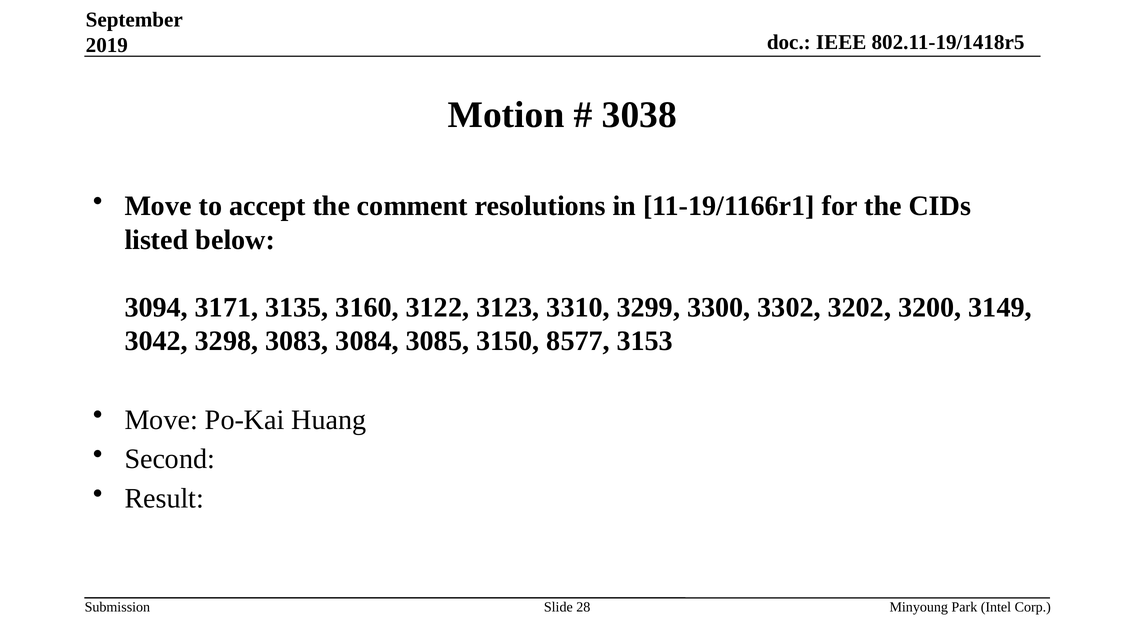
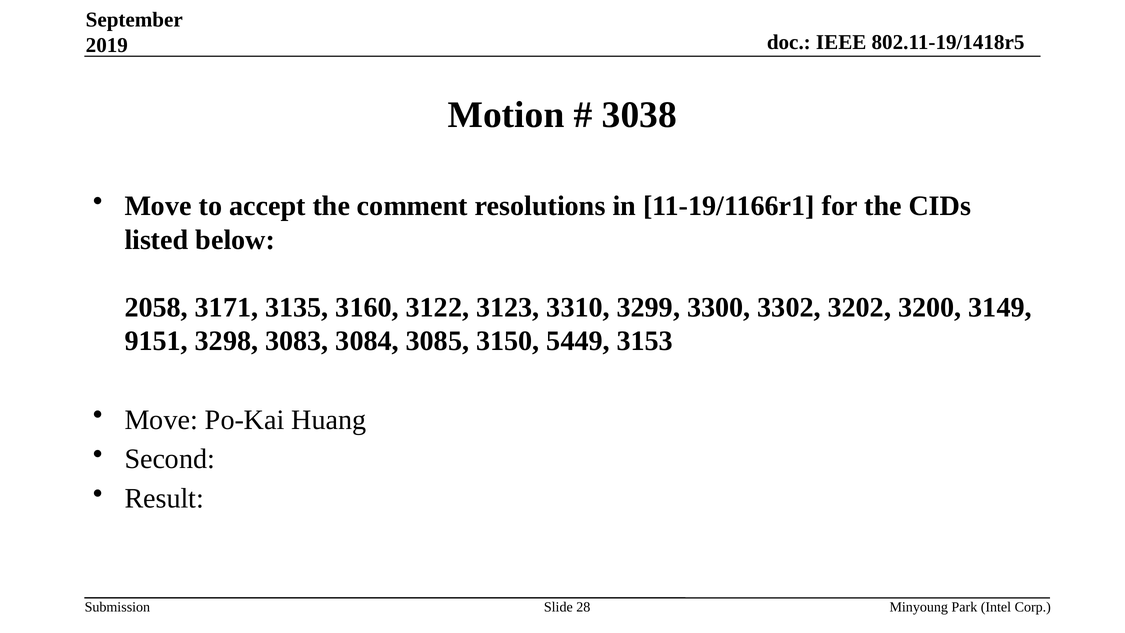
3094: 3094 -> 2058
3042: 3042 -> 9151
8577: 8577 -> 5449
